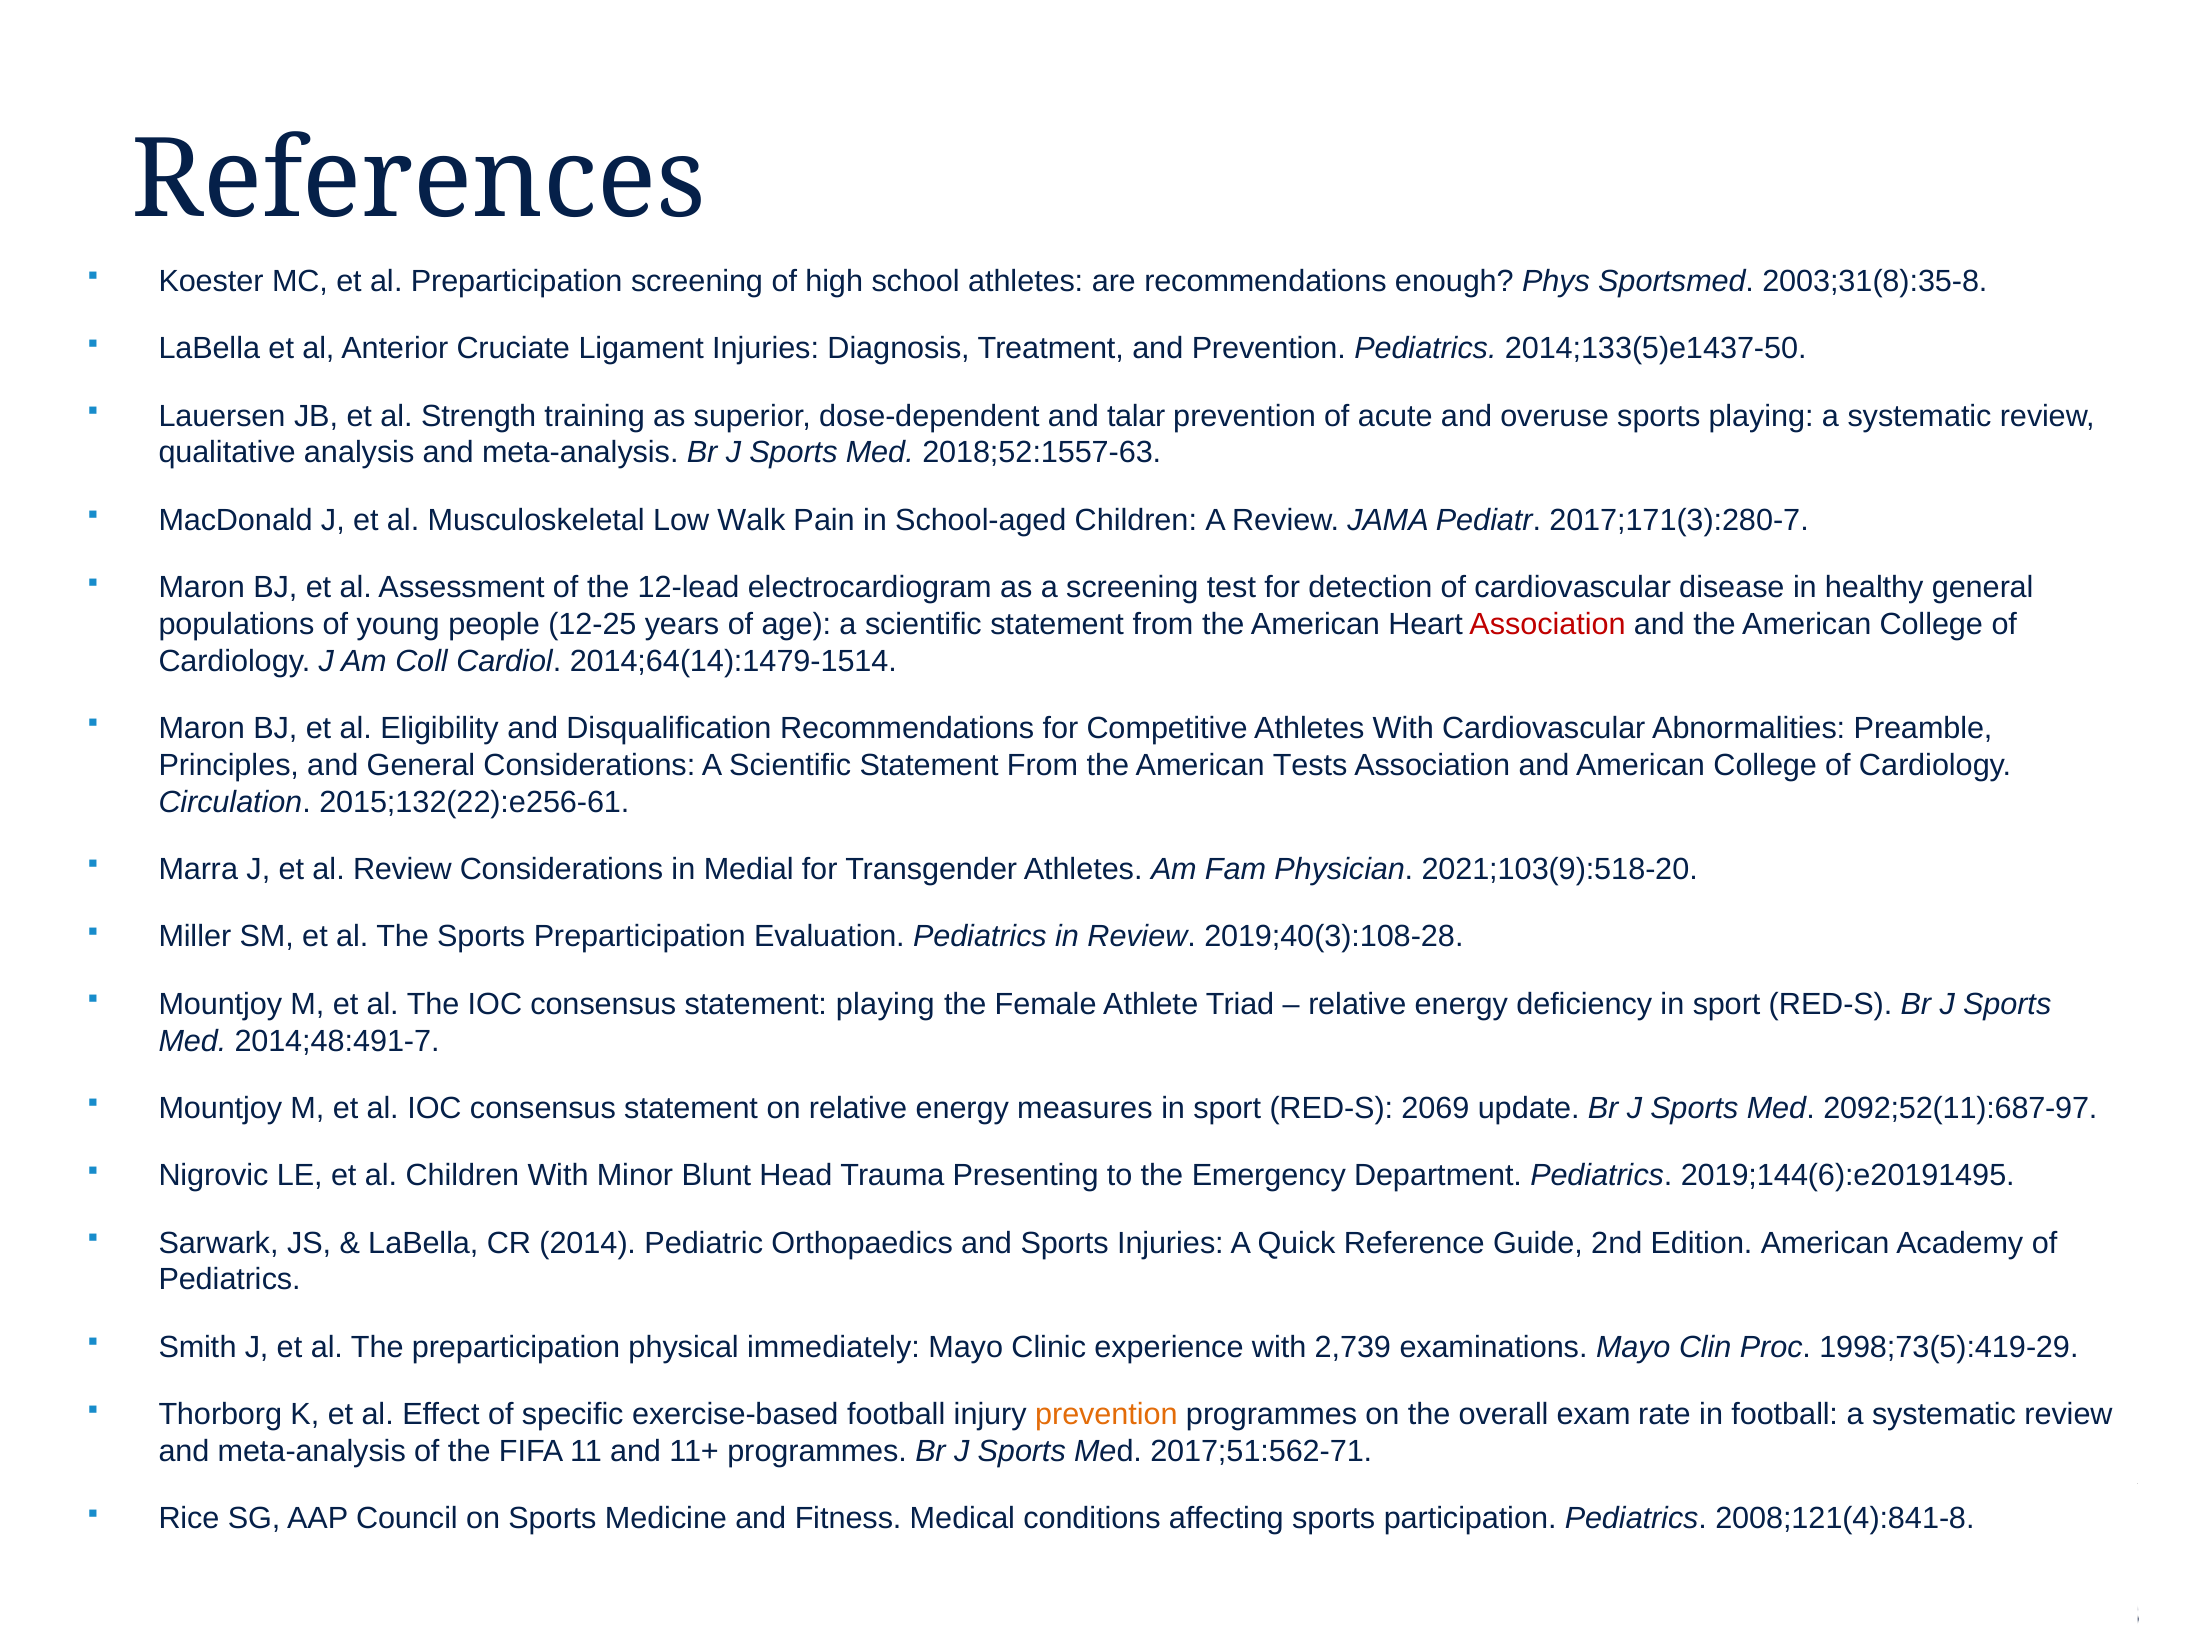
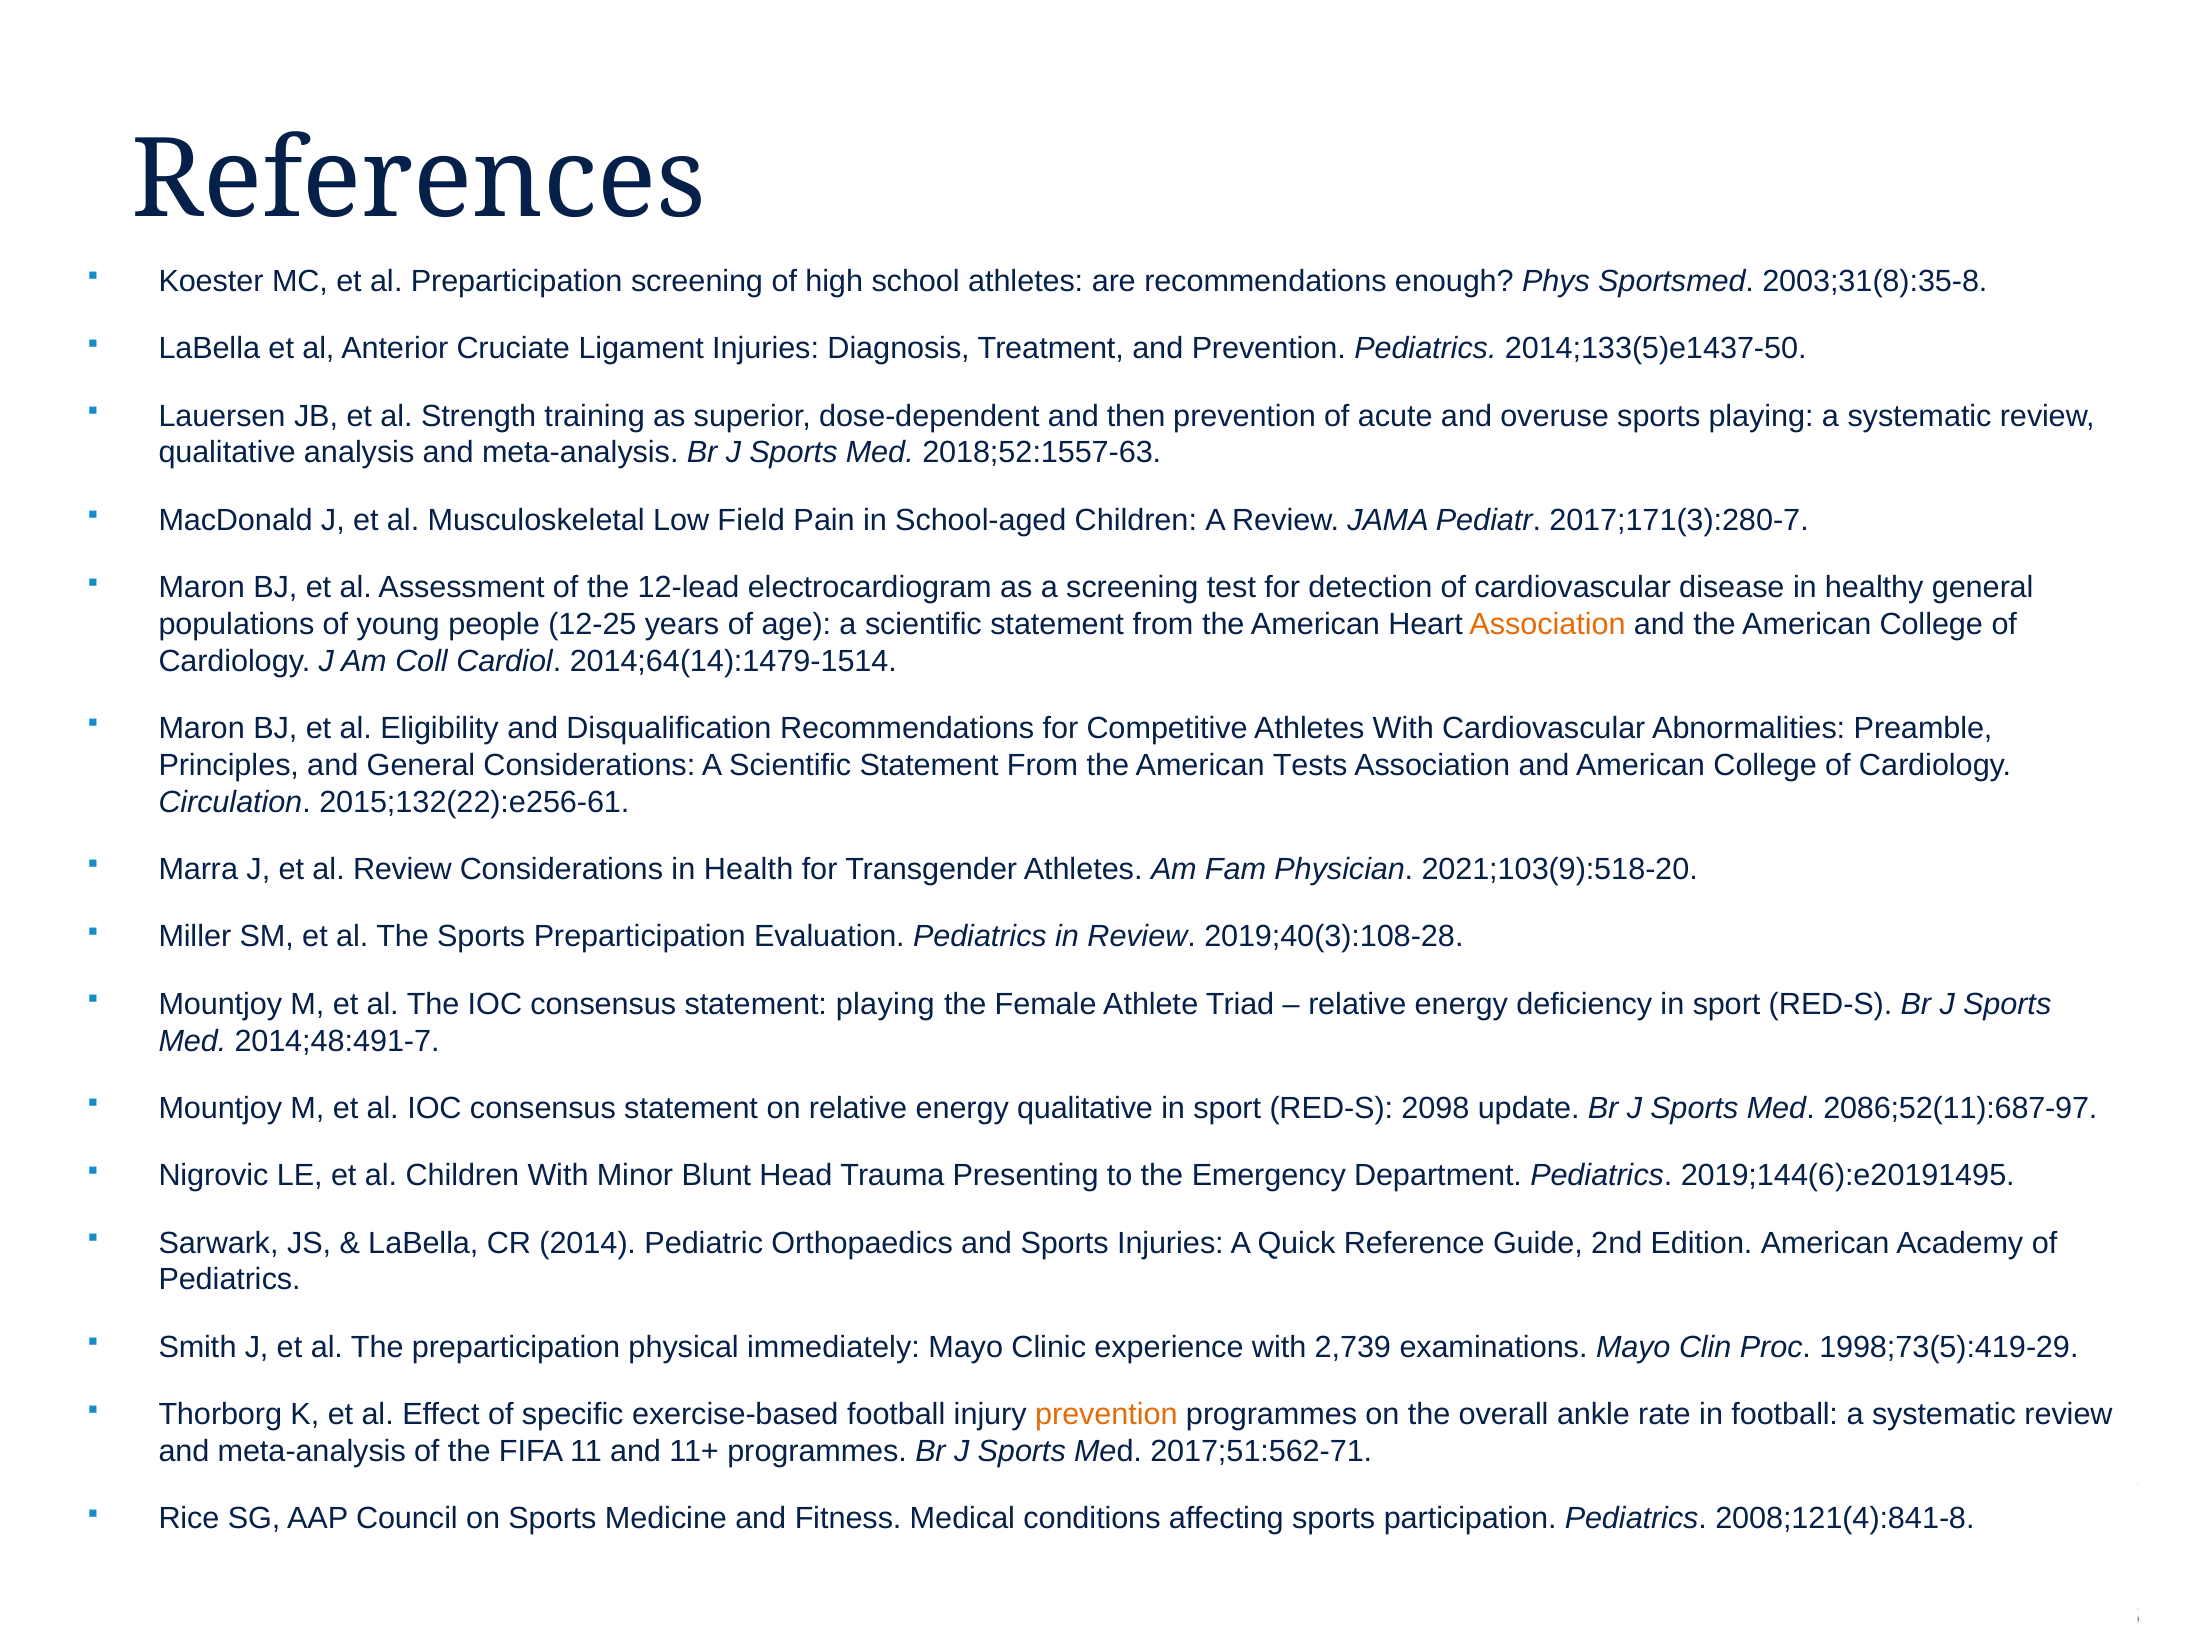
talar: talar -> then
Walk: Walk -> Field
Association at (1547, 624) colour: red -> orange
Medial: Medial -> Health
energy measures: measures -> qualitative
2069: 2069 -> 2098
2092;52(11):687-97: 2092;52(11):687-97 -> 2086;52(11):687-97
exam: exam -> ankle
